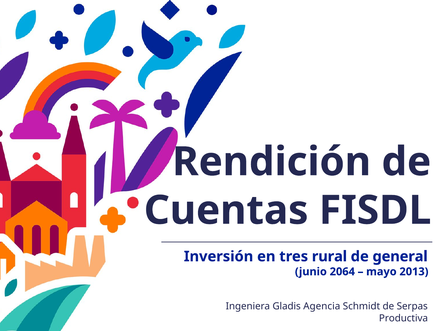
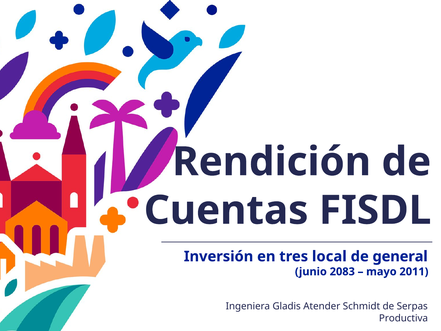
rural: rural -> local
2064: 2064 -> 2083
2013: 2013 -> 2011
Agencia: Agencia -> Atender
